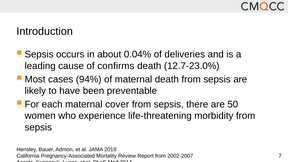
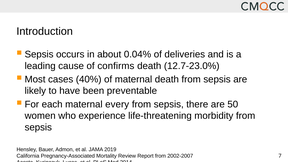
94%: 94% -> 40%
cover: cover -> every
